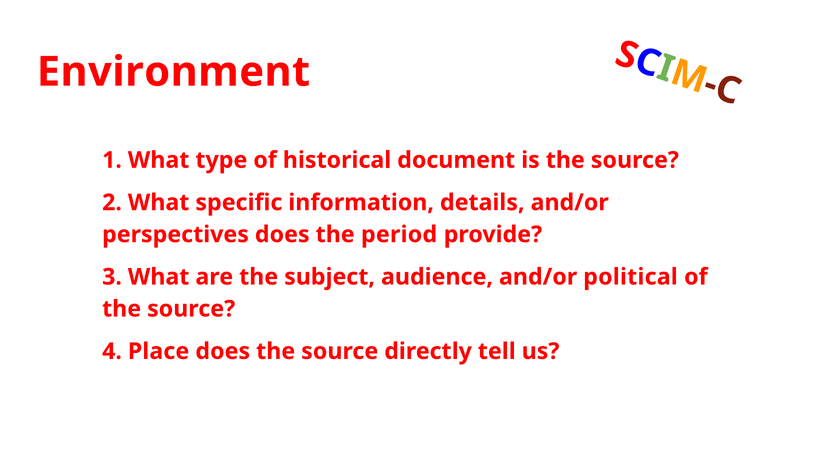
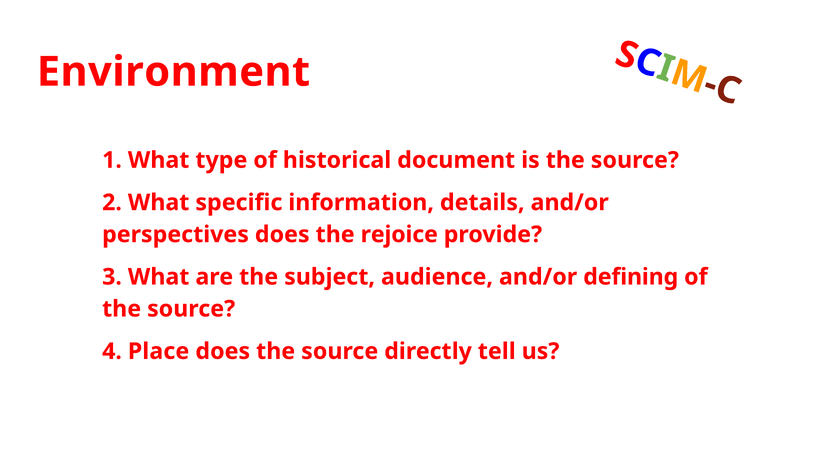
period: period -> rejoice
political: political -> defining
